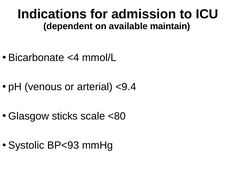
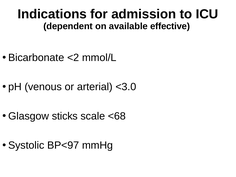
maintain: maintain -> effective
<4: <4 -> <2
<9.4: <9.4 -> <3.0
<80: <80 -> <68
BP<93: BP<93 -> BP<97
